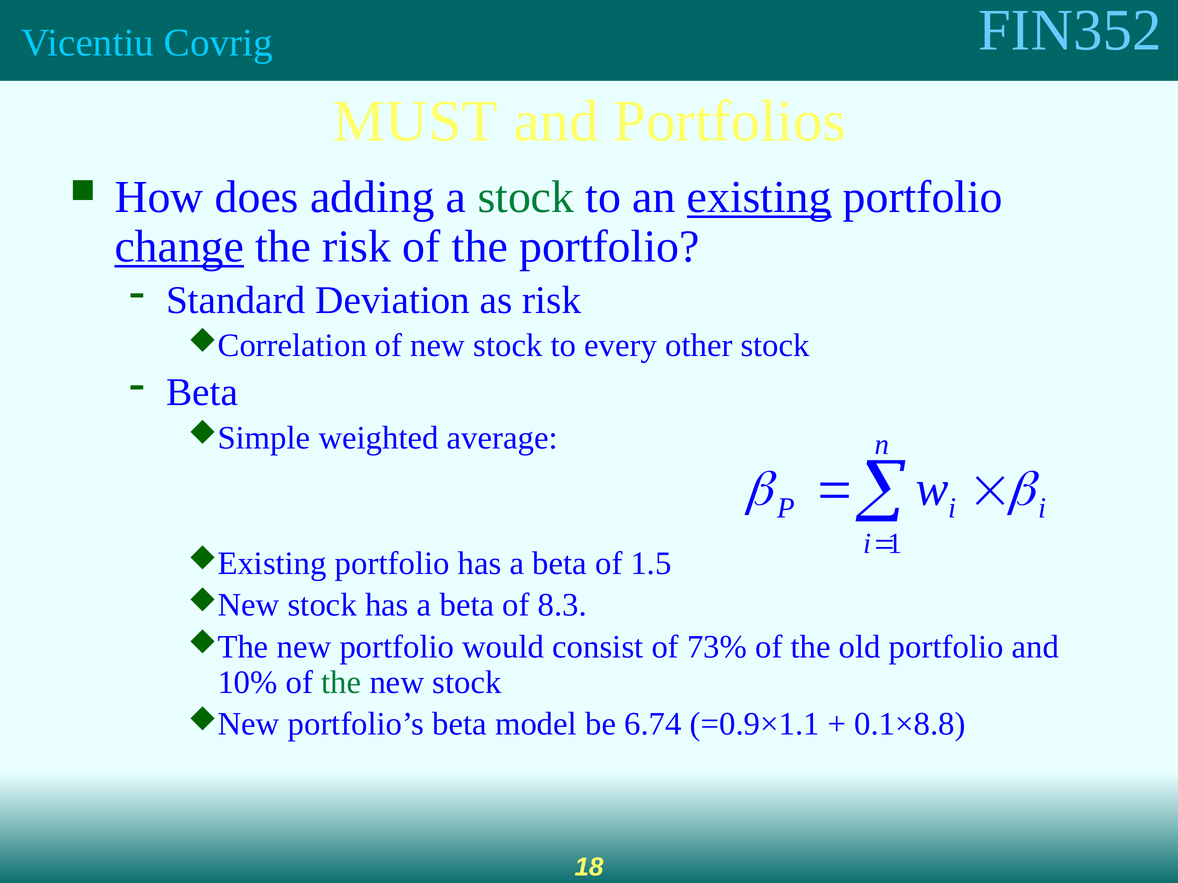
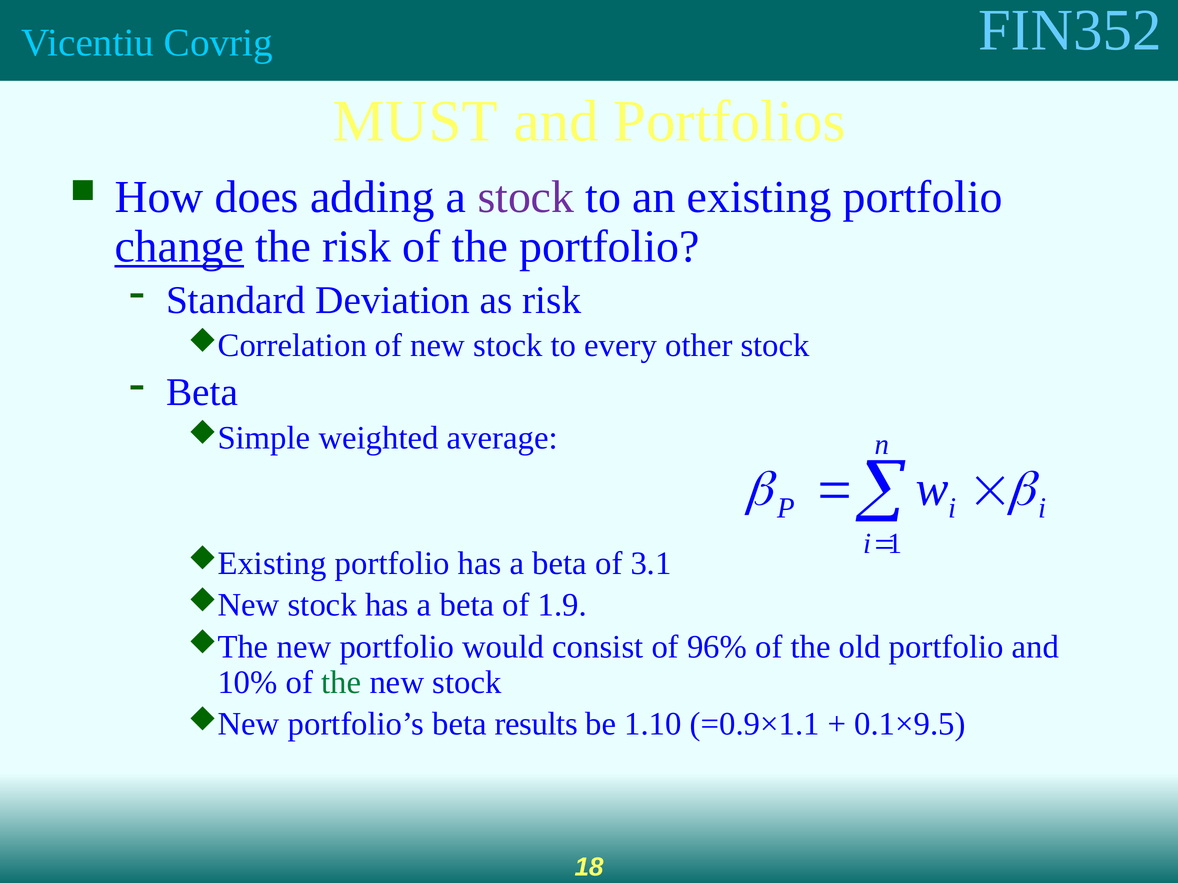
stock at (526, 197) colour: green -> purple
existing underline: present -> none
1.5: 1.5 -> 3.1
8.3: 8.3 -> 1.9
73%: 73% -> 96%
model: model -> results
6.74: 6.74 -> 1.10
0.1×8.8: 0.1×8.8 -> 0.1×9.5
